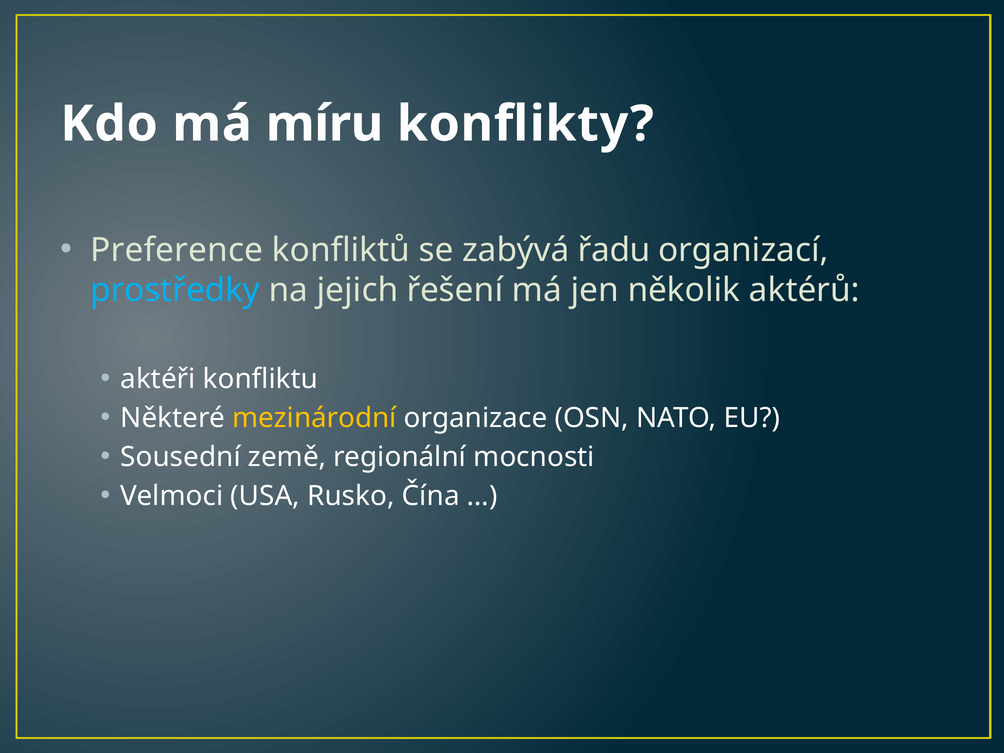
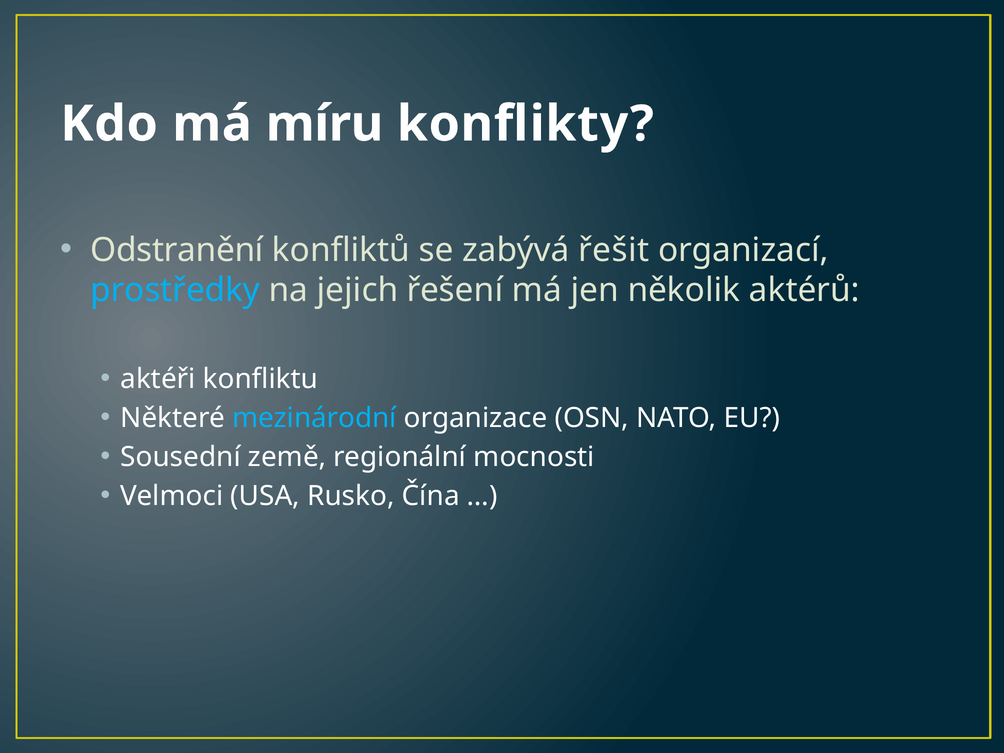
Preference: Preference -> Odstranění
řadu: řadu -> řešit
mezinárodní colour: yellow -> light blue
